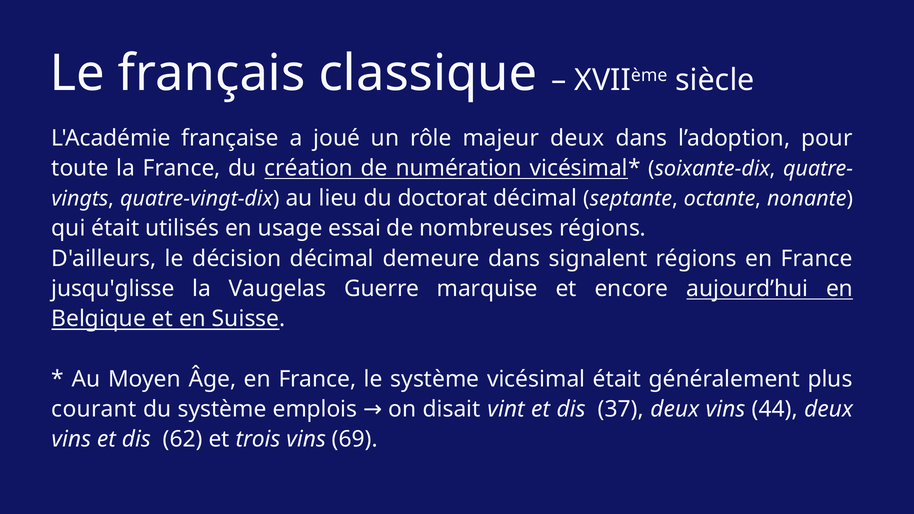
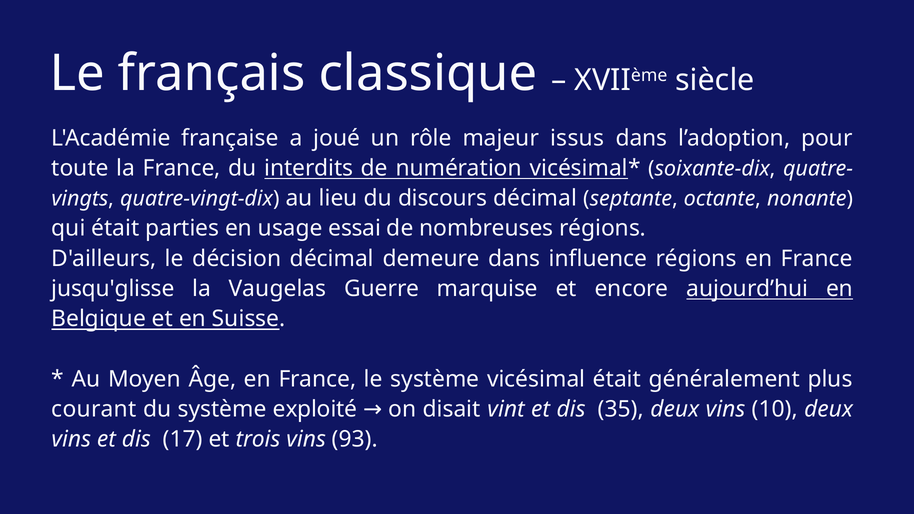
majeur deux: deux -> issus
création: création -> interdits
doctorat: doctorat -> discours
utilisés: utilisés -> parties
signalent: signalent -> influence
37: 37 -> 35
44: 44 -> 10
emplois: emplois -> exploité
62: 62 -> 17
69: 69 -> 93
